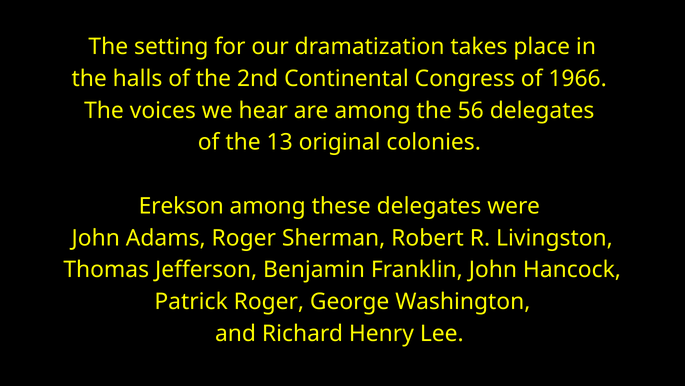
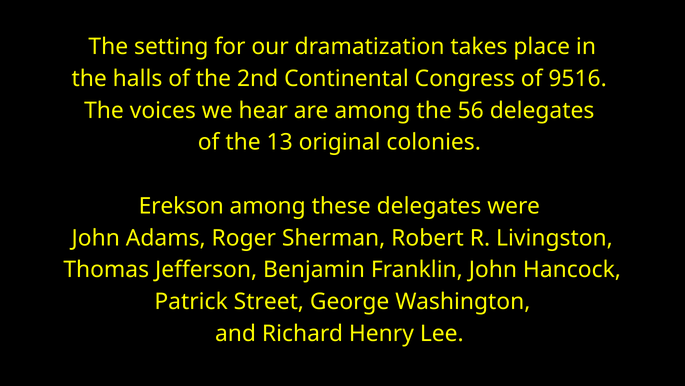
1966: 1966 -> 9516
Patrick Roger: Roger -> Street
